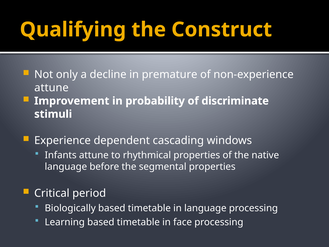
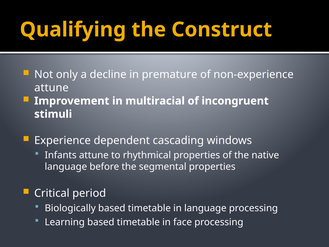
probability: probability -> multiracial
discriminate: discriminate -> incongruent
